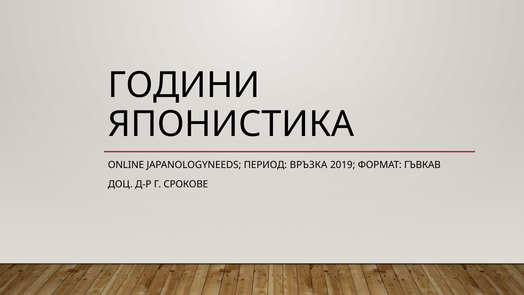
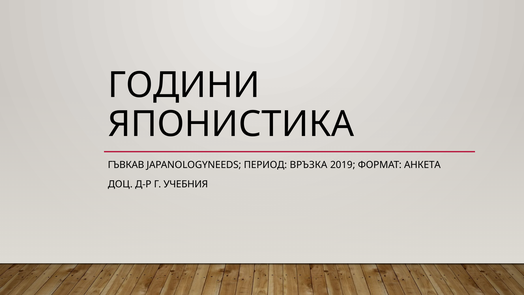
ONLINE: ONLINE -> ГЪВКАВ
ГЪВКАВ: ГЪВКАВ -> АНКЕТА
СРОКОВЕ: СРОКОВЕ -> УЧЕБНИЯ
